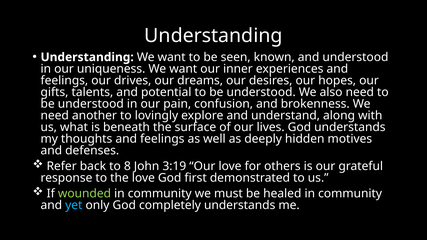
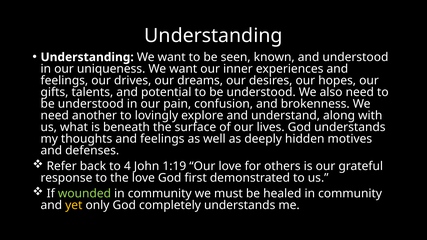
8: 8 -> 4
3:19: 3:19 -> 1:19
yet colour: light blue -> yellow
